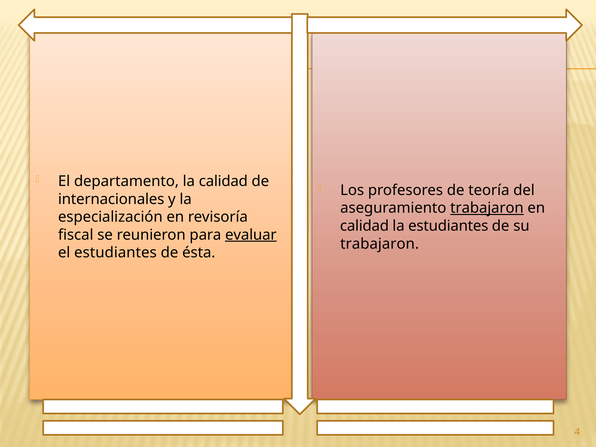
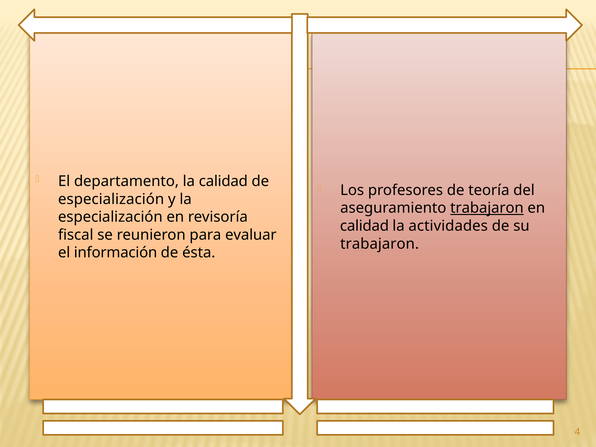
internacionales at (111, 199): internacionales -> especialización
la estudiantes: estudiantes -> actividades
evaluar underline: present -> none
el estudiantes: estudiantes -> información
